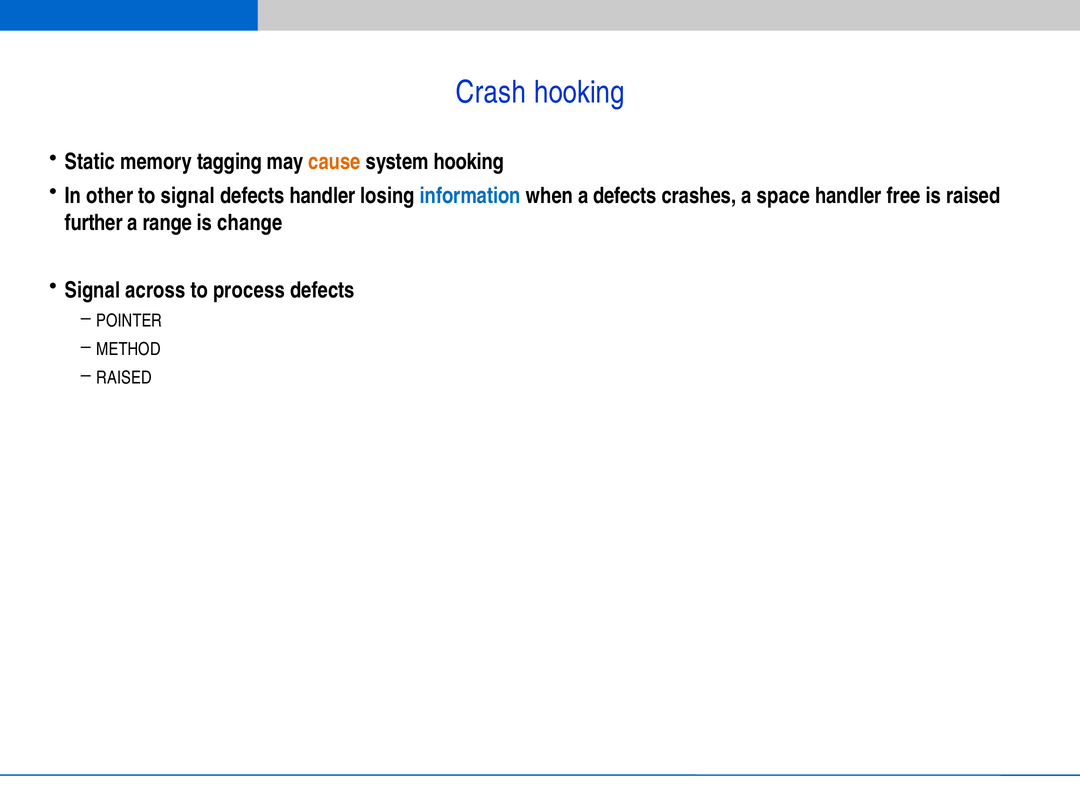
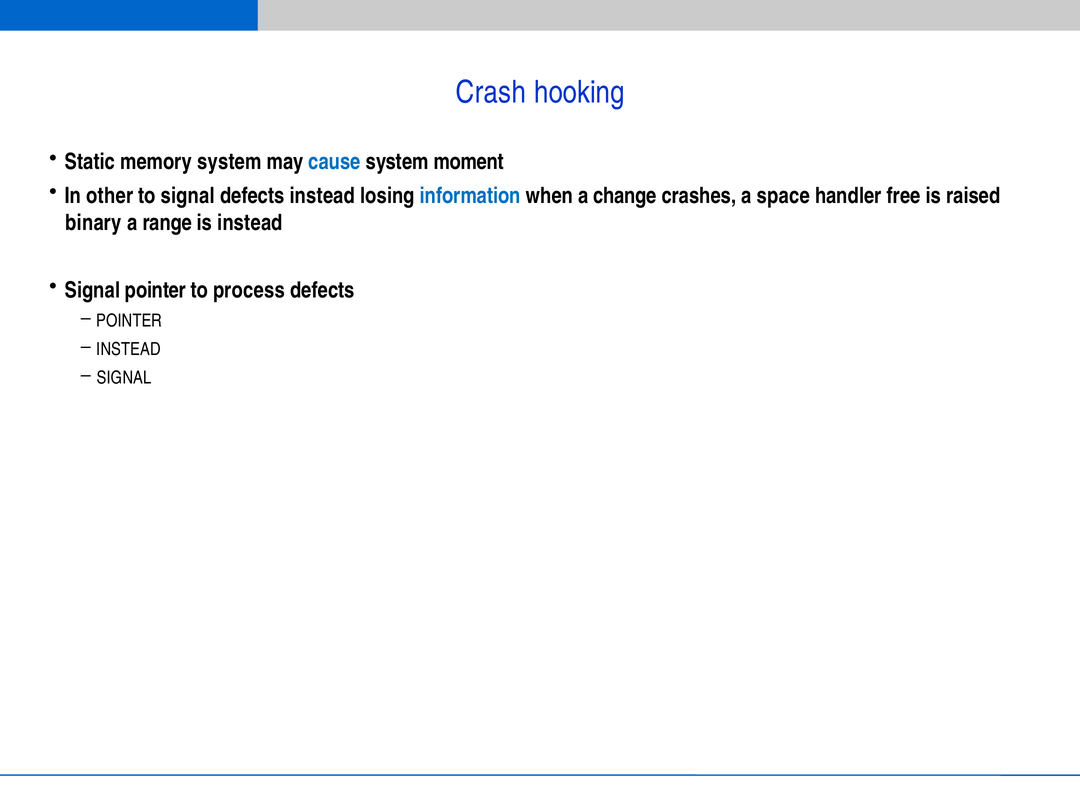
memory tagging: tagging -> system
cause colour: orange -> blue
system hooking: hooking -> moment
defects handler: handler -> instead
a defects: defects -> change
further: further -> binary
is change: change -> instead
Signal across: across -> pointer
METHOD at (129, 349): METHOD -> INSTEAD
RAISED at (124, 378): RAISED -> SIGNAL
